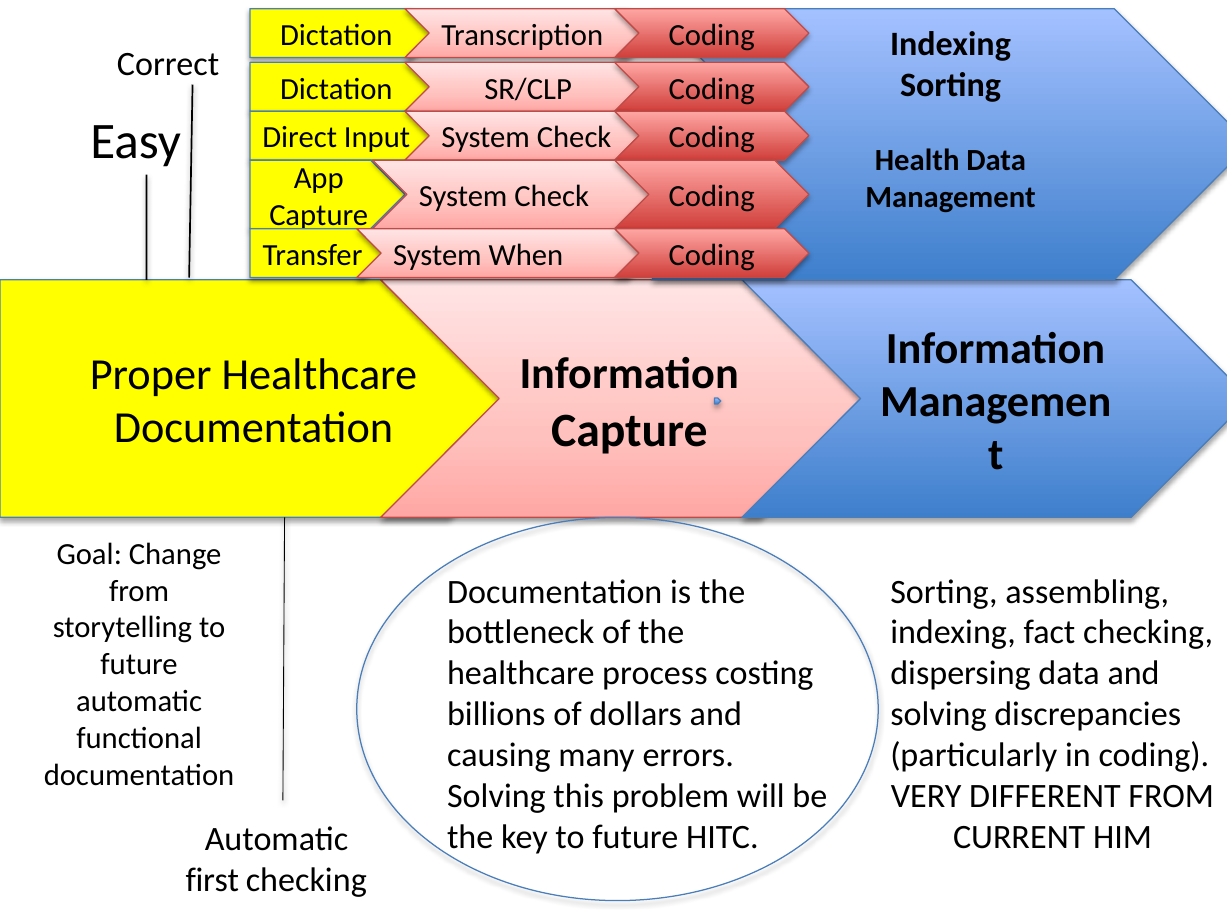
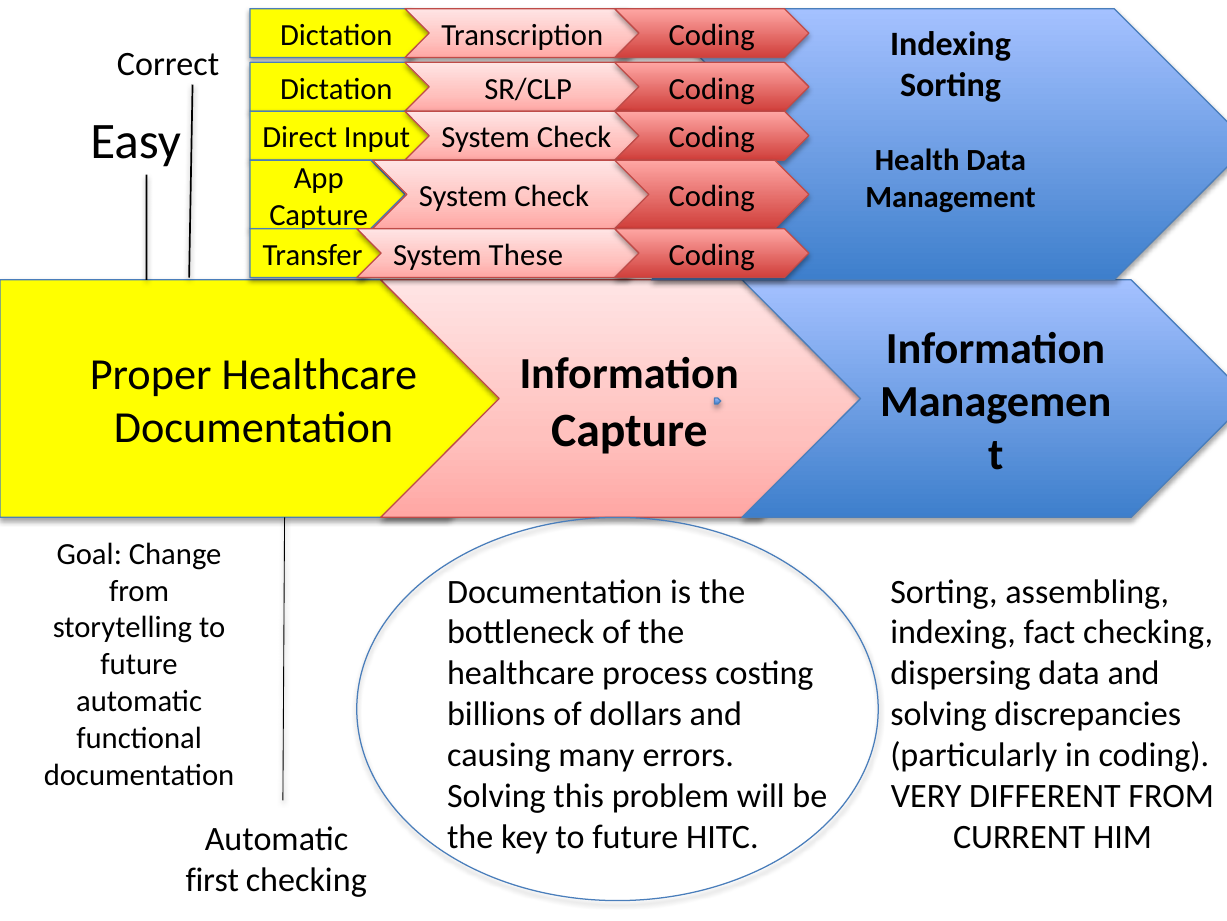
When: When -> These
